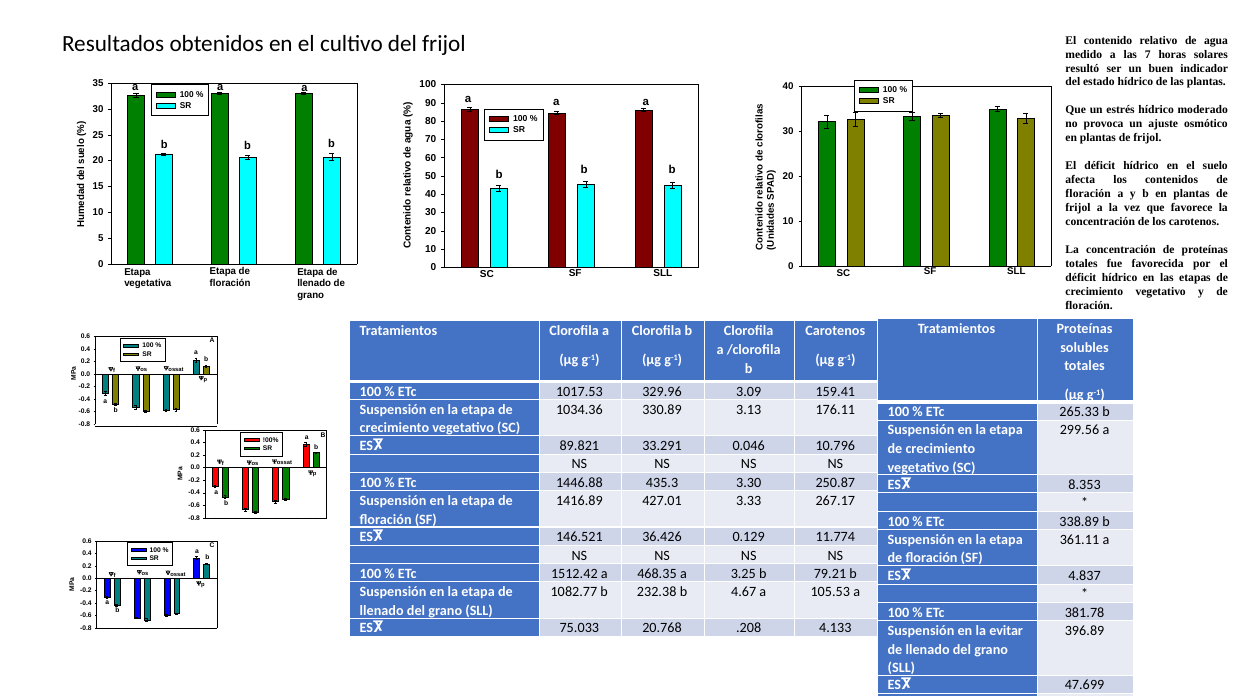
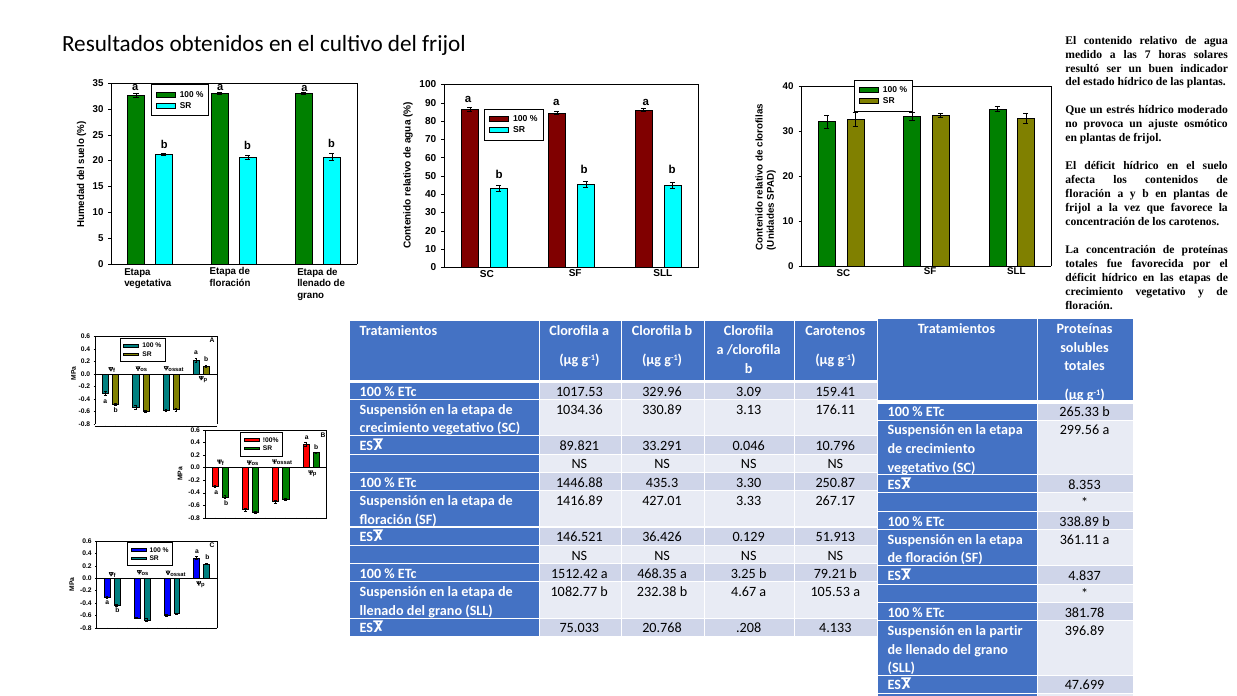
11.774: 11.774 -> 51.913
evitar: evitar -> partir
